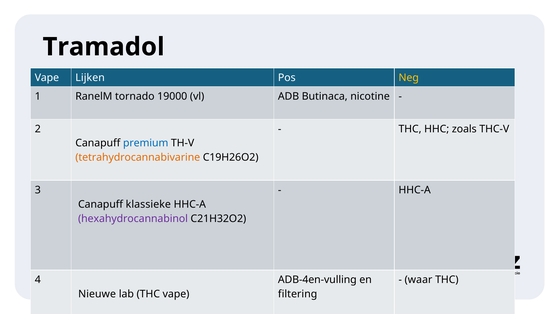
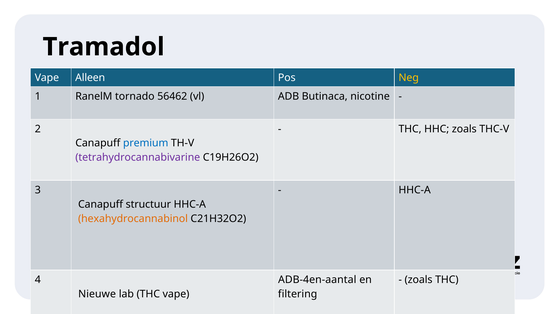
Lijken: Lijken -> Alleen
19000: 19000 -> 56462
tetrahydrocannabivarine colour: orange -> purple
klassieke: klassieke -> structuur
hexahydrocannabinol colour: purple -> orange
ADB-4en-vulling: ADB-4en-vulling -> ADB-4en-aantal
waar at (418, 280): waar -> zoals
